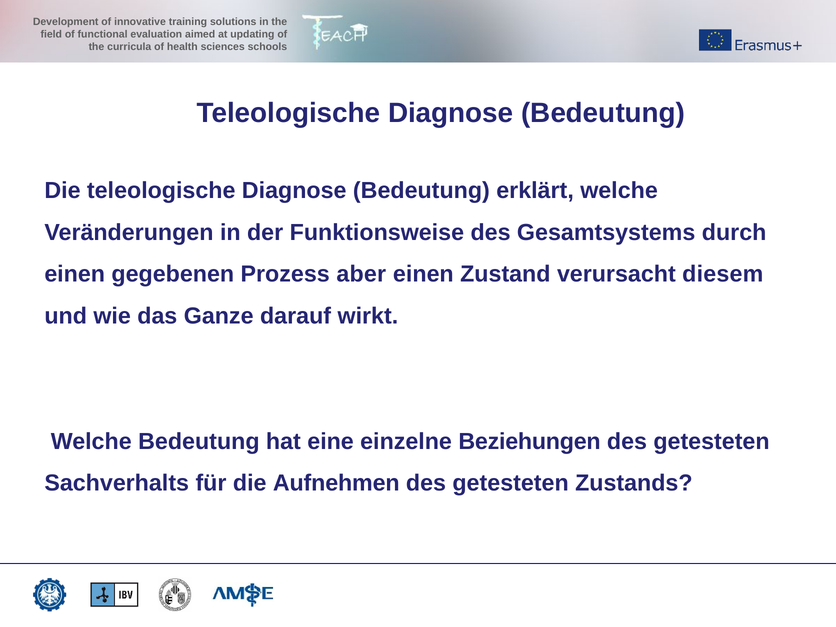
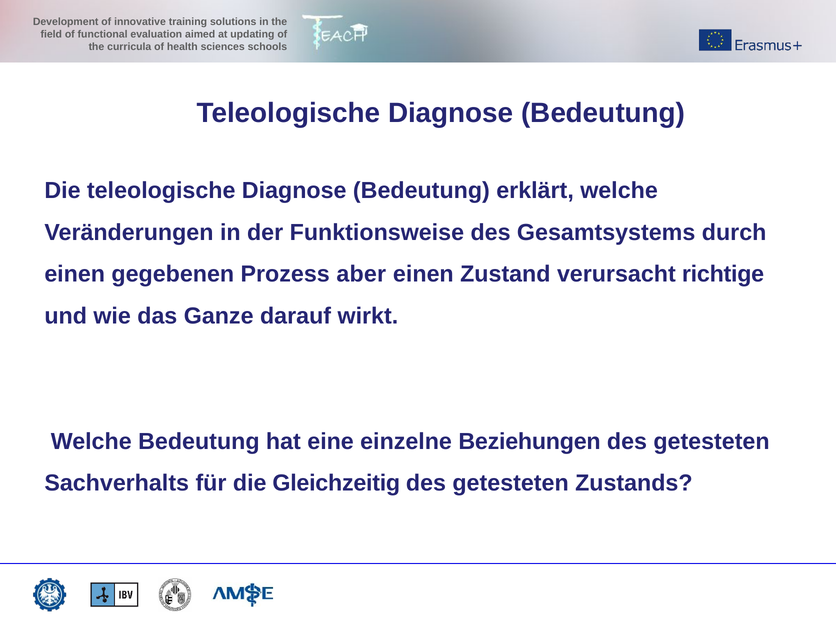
diesem: diesem -> richtige
Aufnehmen: Aufnehmen -> Gleichzeitig
